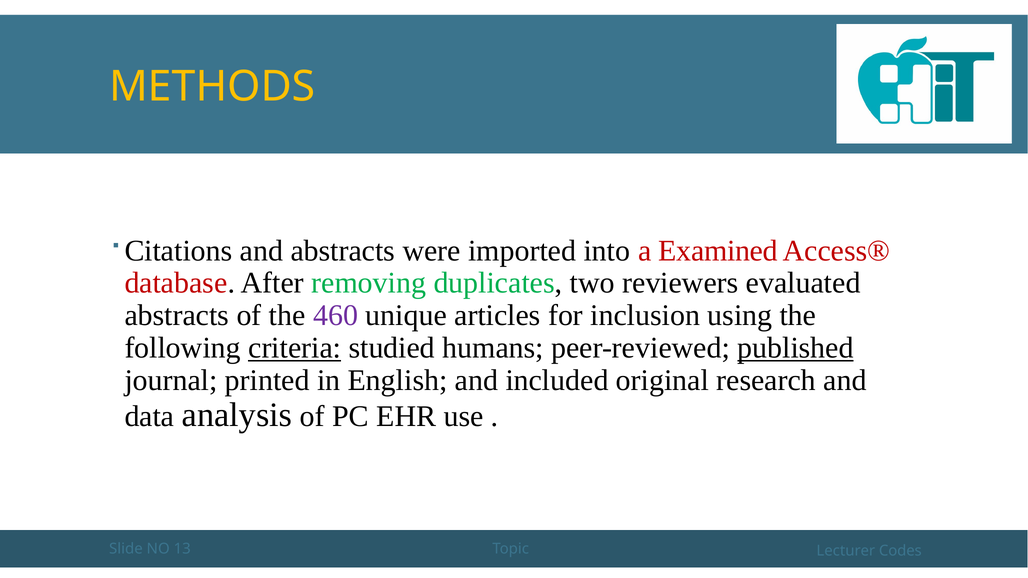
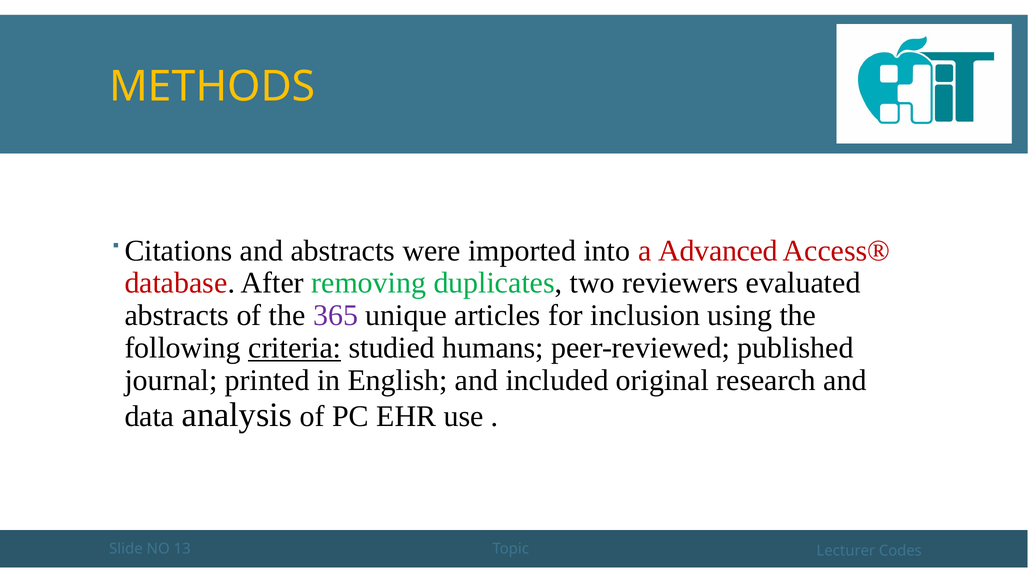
Examined: Examined -> Advanced
460: 460 -> 365
published underline: present -> none
